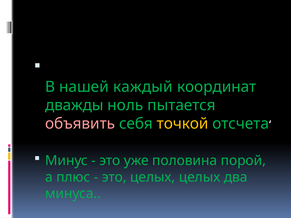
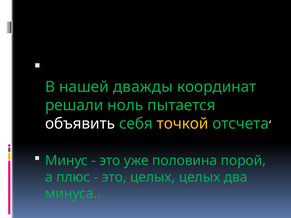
каждый: каждый -> дважды
дважды: дважды -> решали
объявить colour: pink -> white
